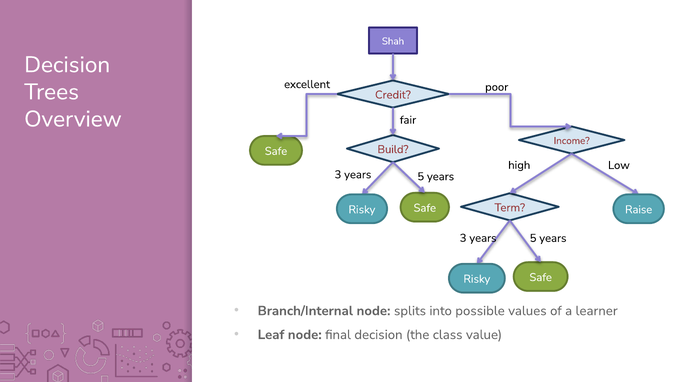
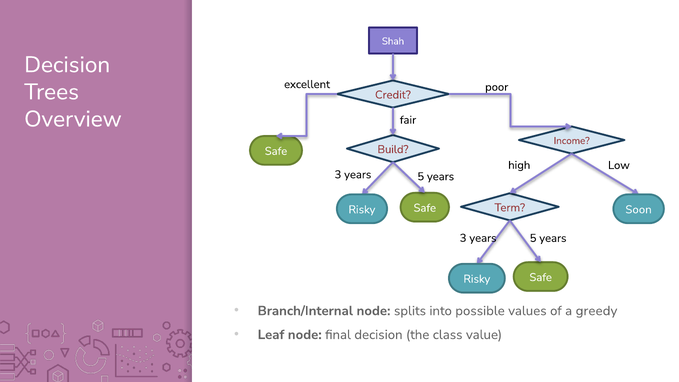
Raise: Raise -> Soon
learner: learner -> greedy
